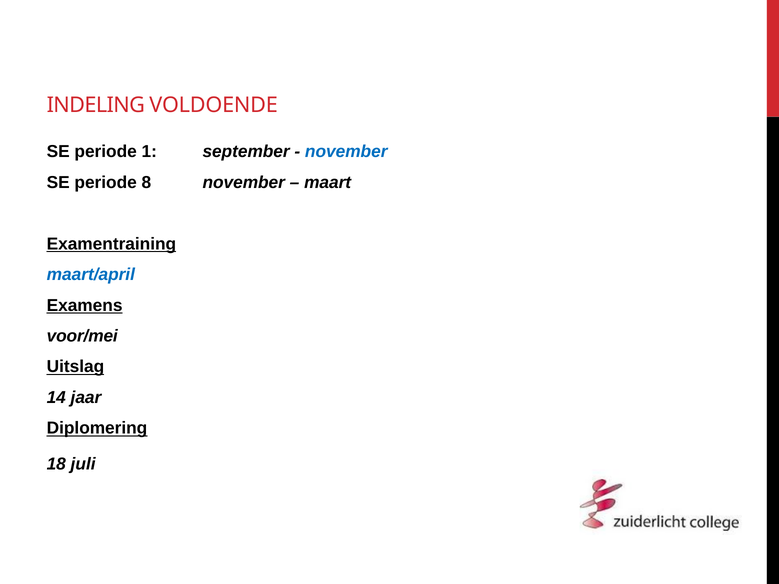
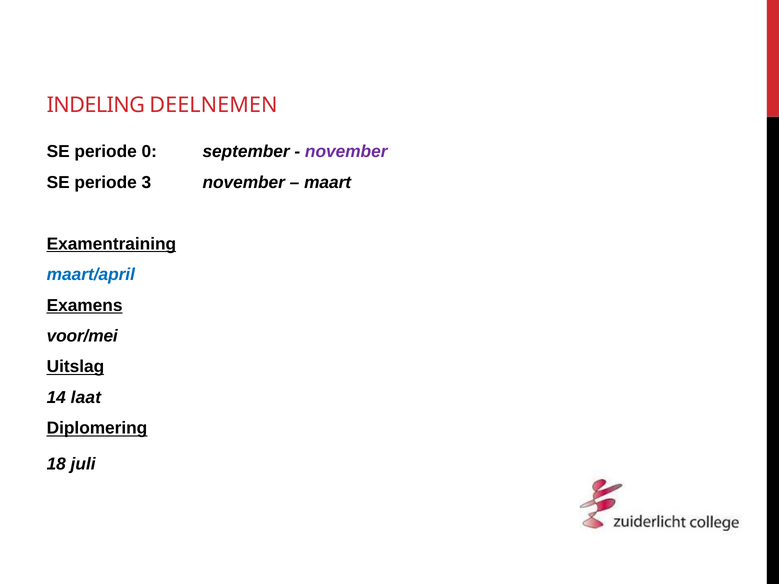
VOLDOENDE: VOLDOENDE -> DEELNEMEN
1: 1 -> 0
november at (346, 152) colour: blue -> purple
8: 8 -> 3
jaar: jaar -> laat
